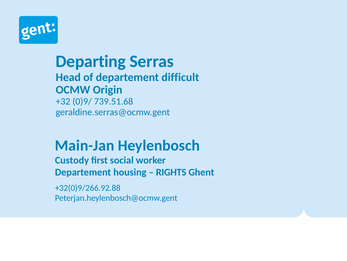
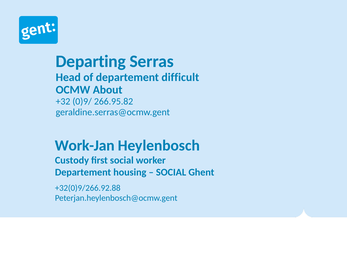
Origin: Origin -> About
739.51.68: 739.51.68 -> 266.95.82
Main-Jan: Main-Jan -> Work-Jan
RIGHTS at (171, 172): RIGHTS -> SOCIAL
